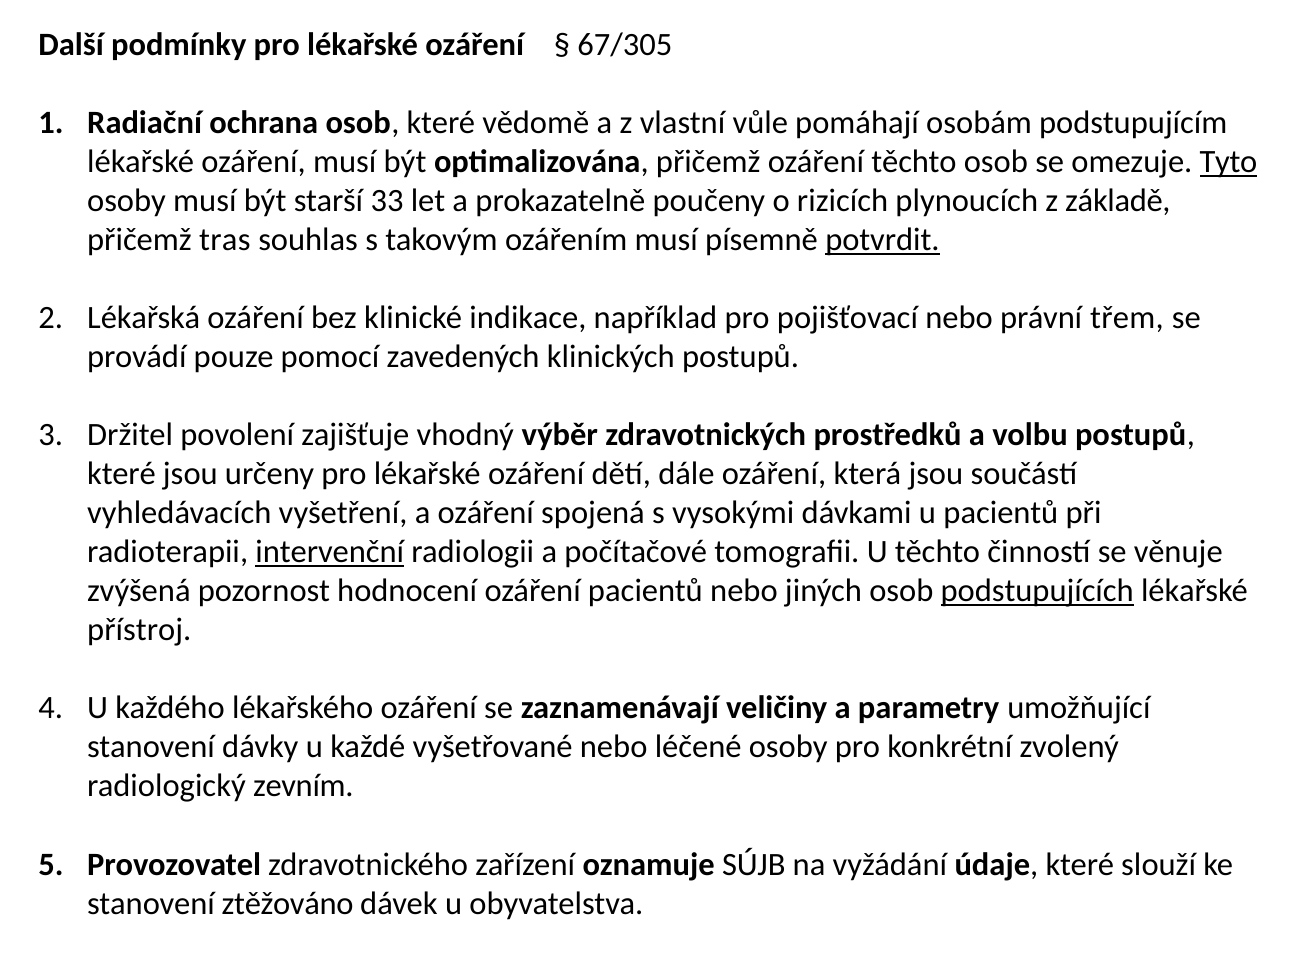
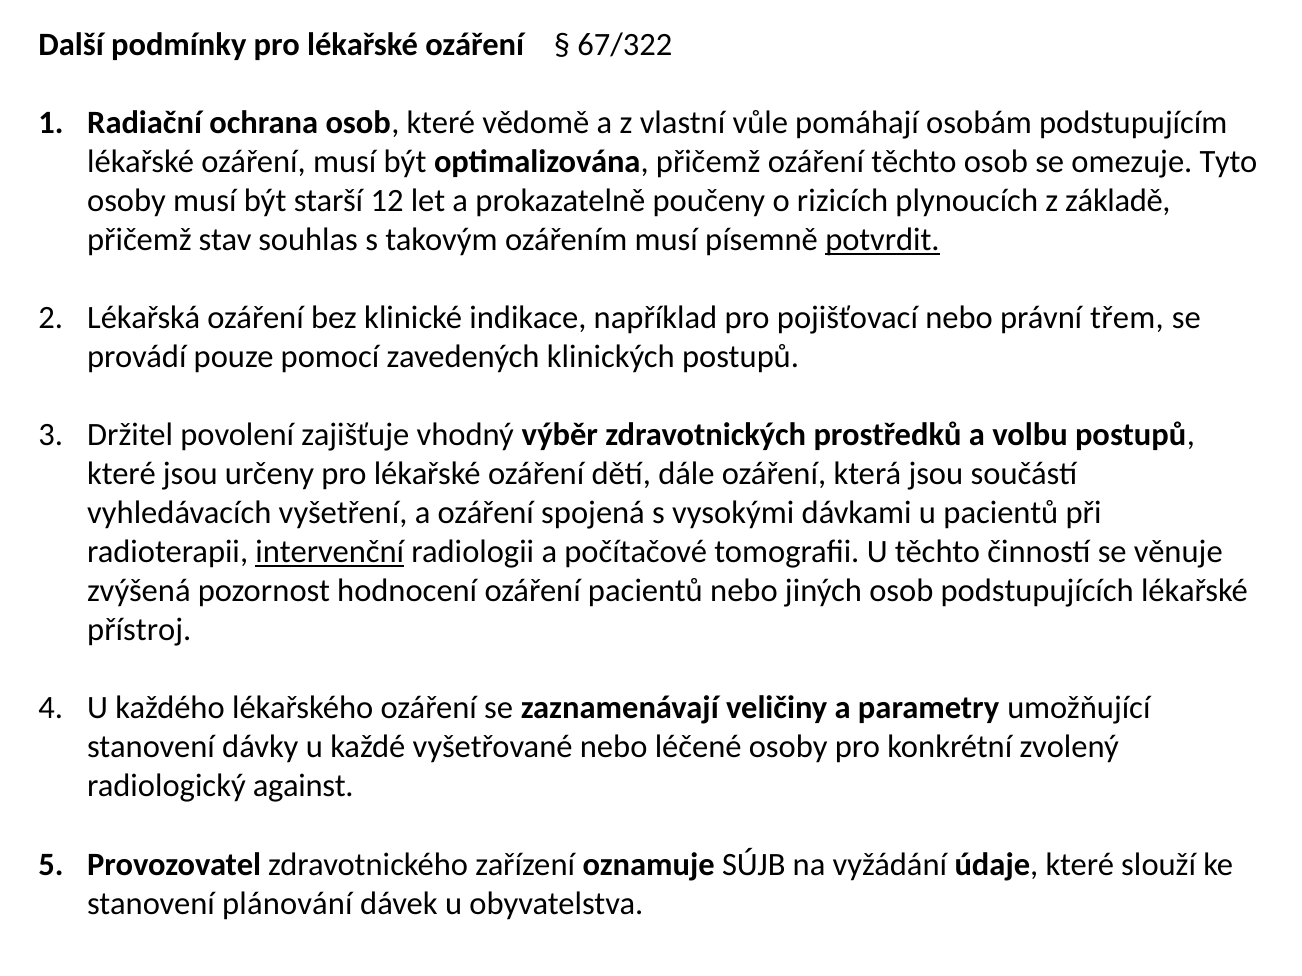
67/305: 67/305 -> 67/322
Tyto underline: present -> none
33: 33 -> 12
tras: tras -> stav
podstupujících underline: present -> none
zevním: zevním -> against
ztěžováno: ztěžováno -> plánování
